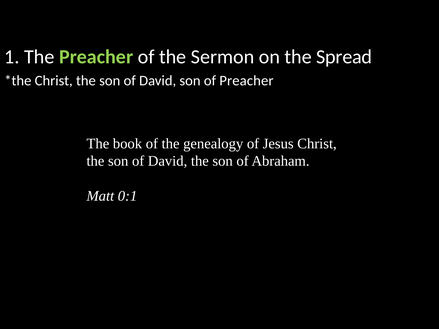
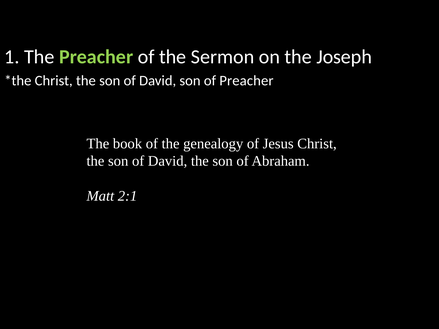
Spread: Spread -> Joseph
0:1: 0:1 -> 2:1
